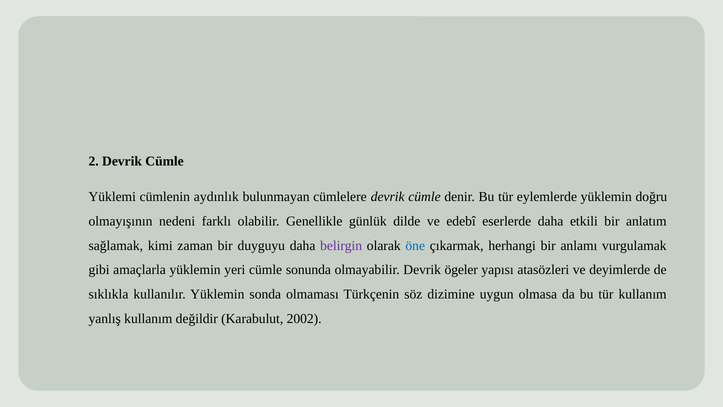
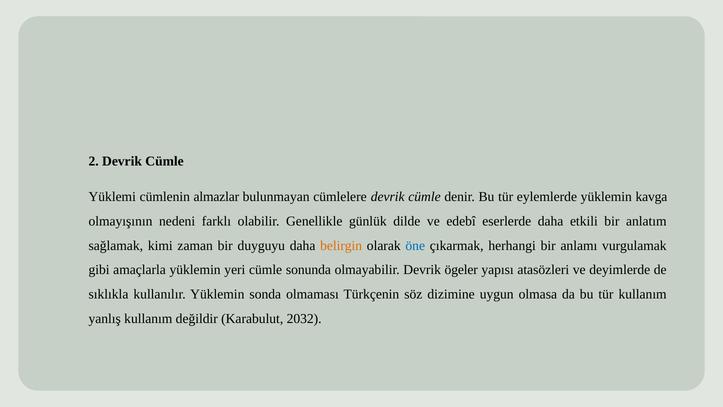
aydınlık: aydınlık -> almazlar
doğru: doğru -> kavga
belirgin colour: purple -> orange
2002: 2002 -> 2032
